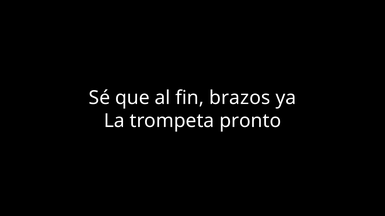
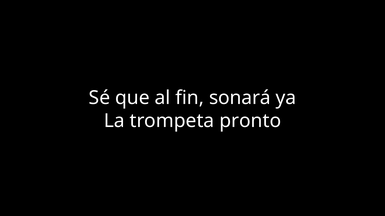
brazos: brazos -> sonará
